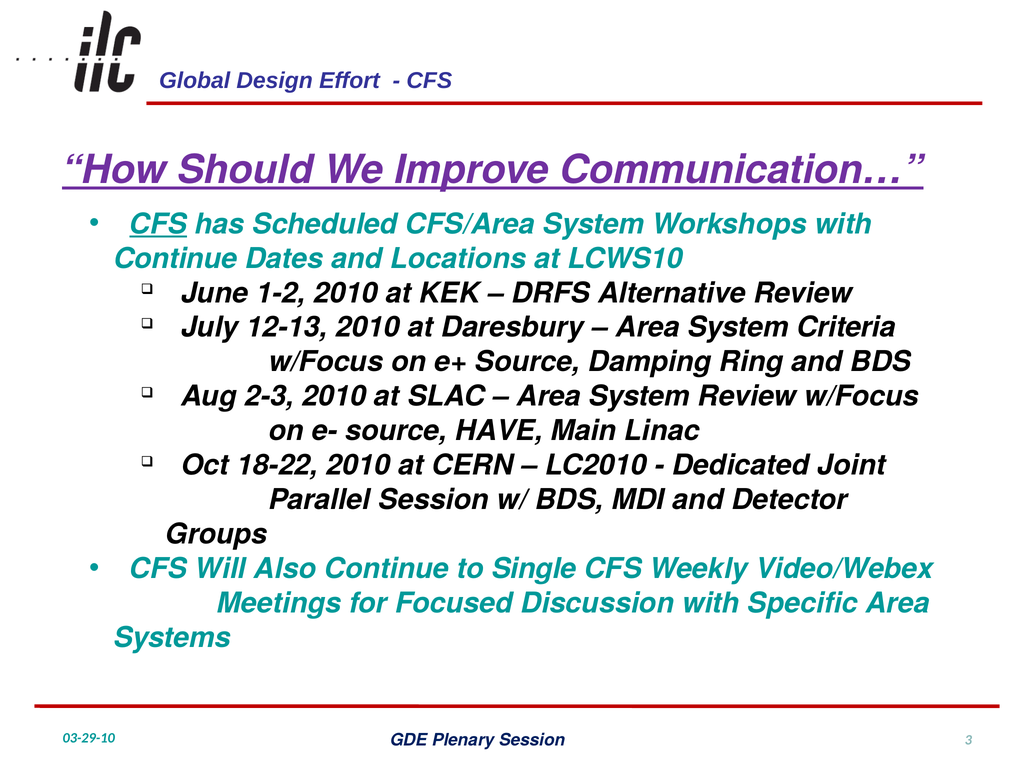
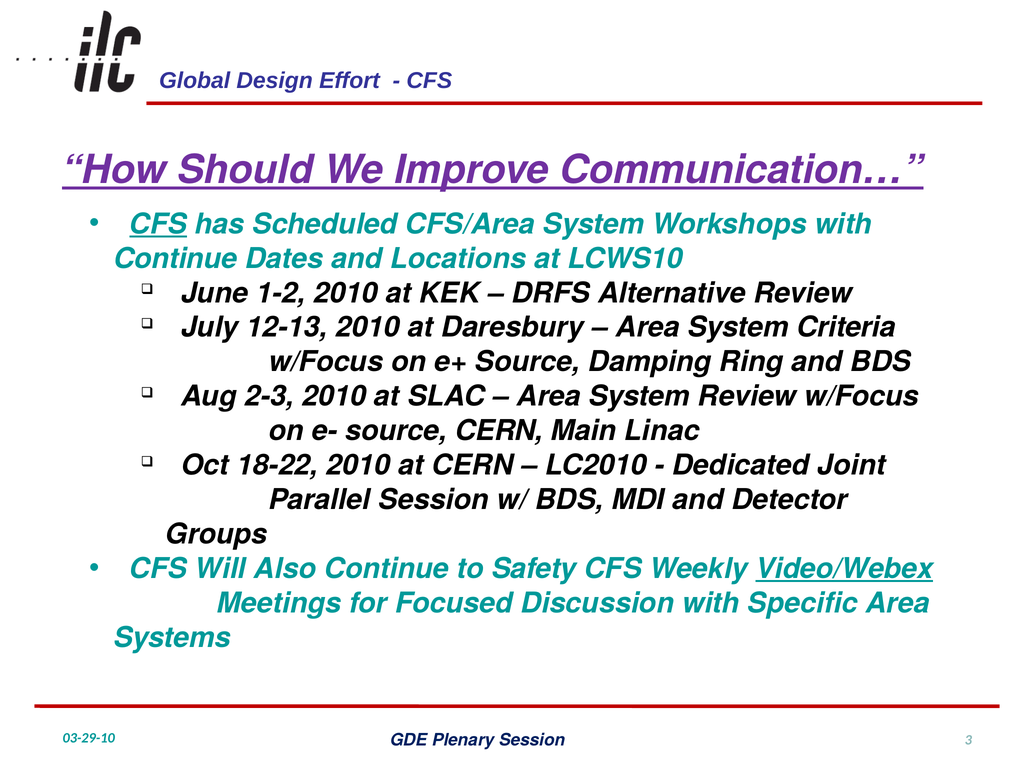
source HAVE: HAVE -> CERN
Single: Single -> Safety
Video/Webex underline: none -> present
